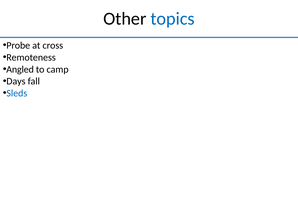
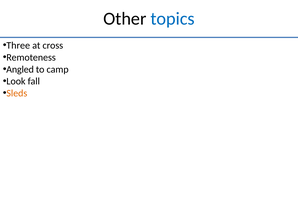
Probe: Probe -> Three
Days: Days -> Look
Sleds colour: blue -> orange
